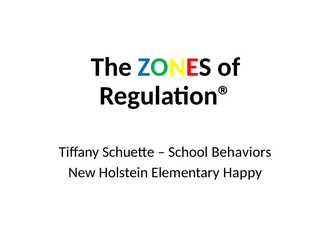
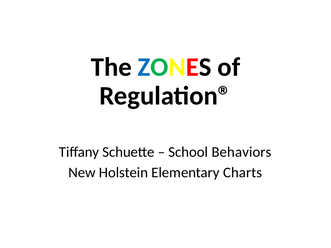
Happy: Happy -> Charts
